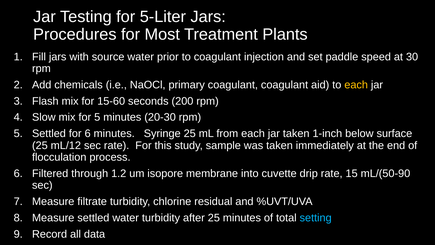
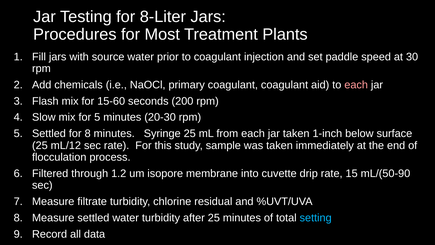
5-Liter: 5-Liter -> 8-Liter
each at (356, 85) colour: yellow -> pink
for 6: 6 -> 8
